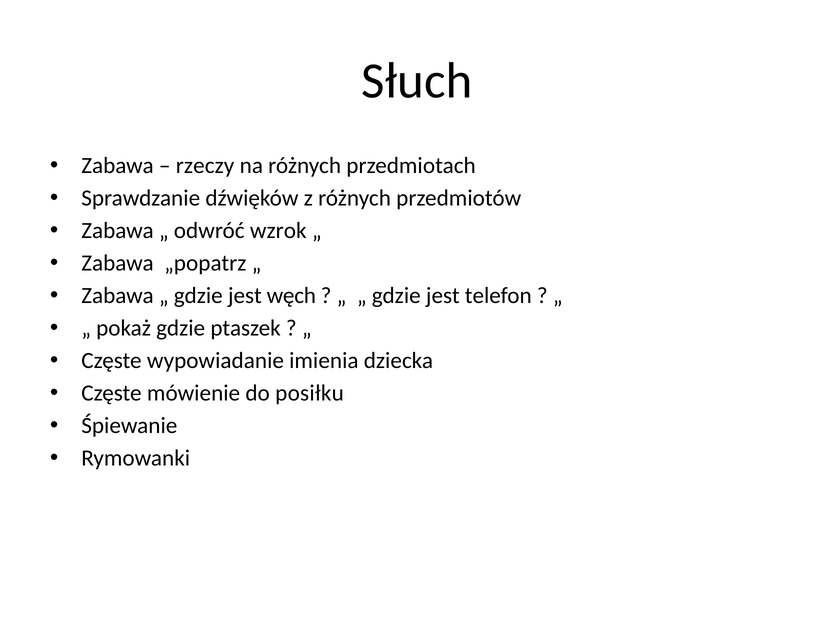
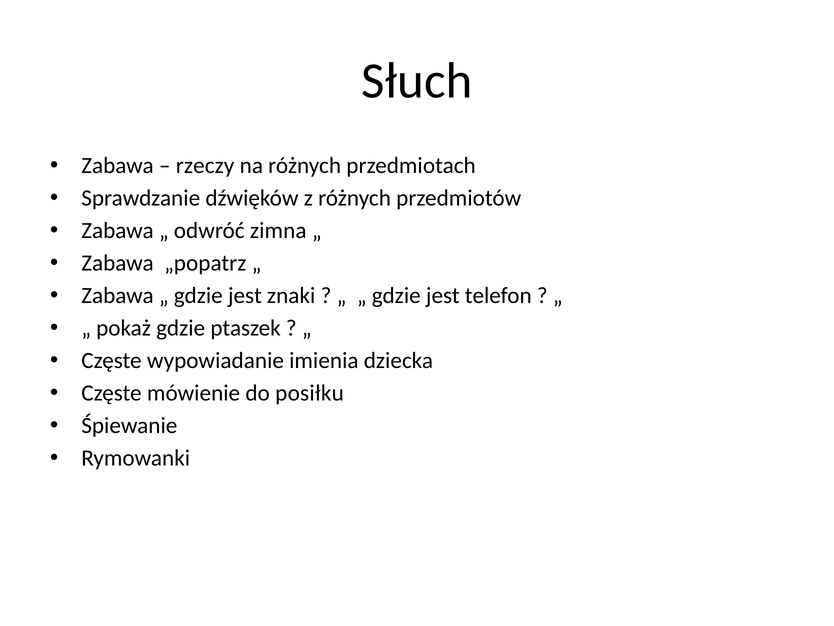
wzrok: wzrok -> zimna
węch: węch -> znaki
